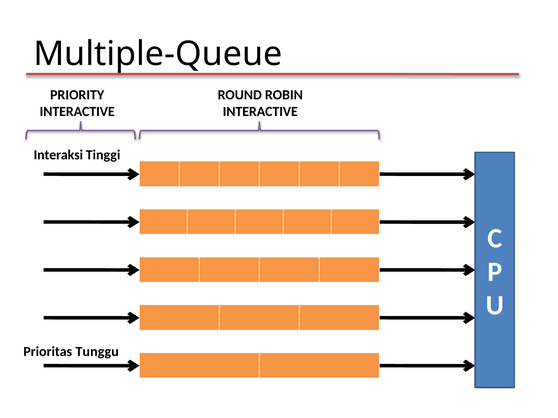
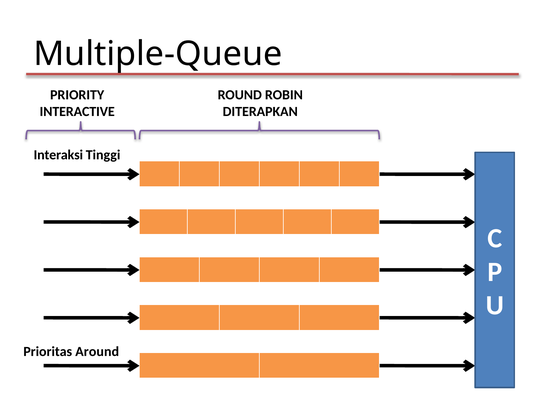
INTERACTIVE at (260, 112): INTERACTIVE -> DITERAPKAN
Tunggu: Tunggu -> Around
